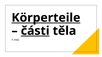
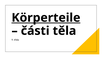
části underline: present -> none
